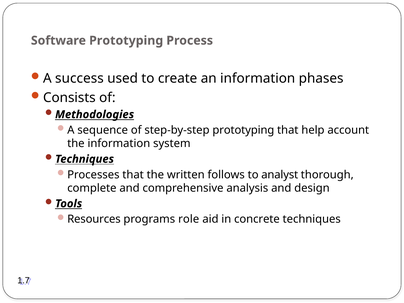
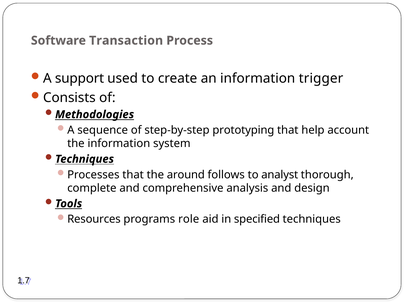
Software Prototyping: Prototyping -> Transaction
success: success -> support
phases: phases -> trigger
written: written -> around
concrete: concrete -> specified
